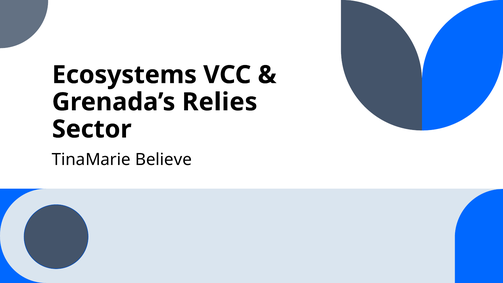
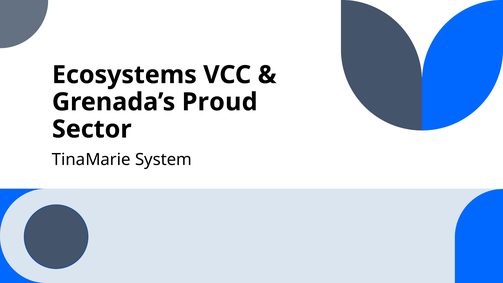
Relies: Relies -> Proud
Believe: Believe -> System
